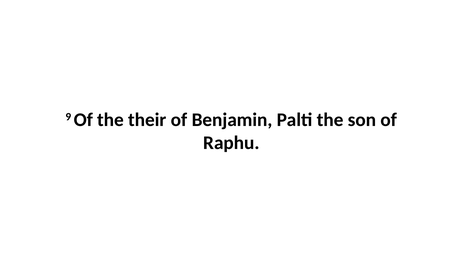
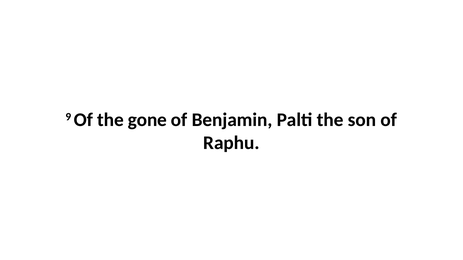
their: their -> gone
